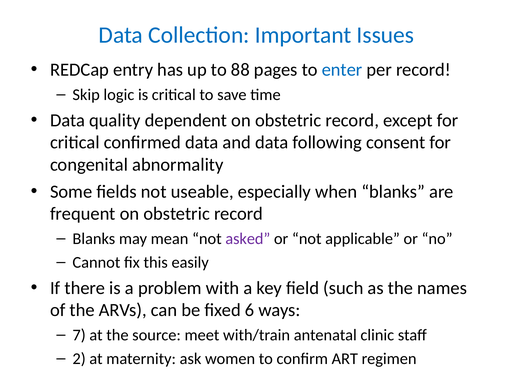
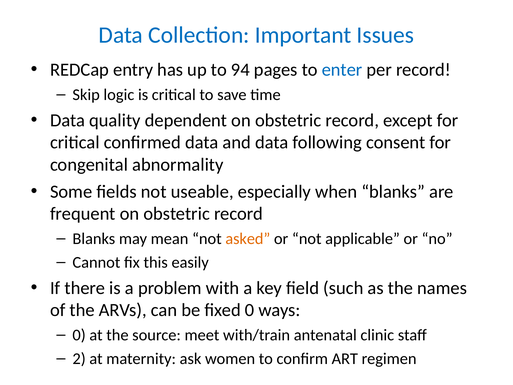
88: 88 -> 94
asked colour: purple -> orange
fixed 6: 6 -> 0
7 at (79, 335): 7 -> 0
